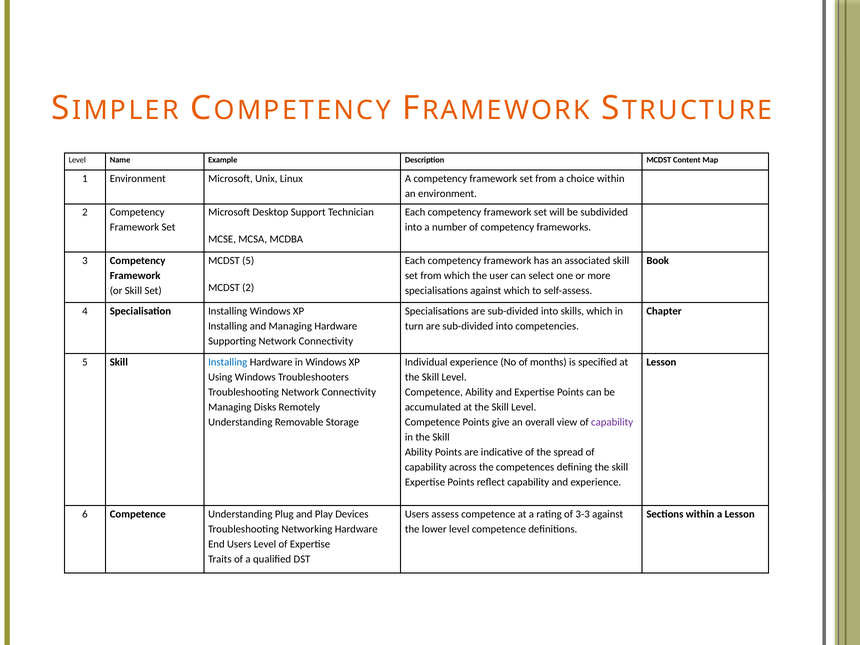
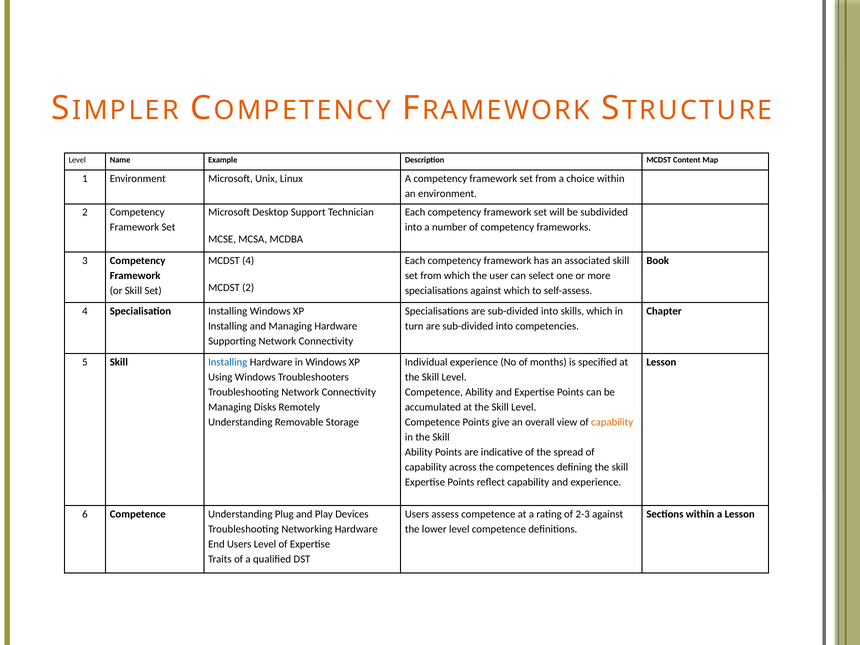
MCDST 5: 5 -> 4
capability at (612, 422) colour: purple -> orange
3-3: 3-3 -> 2-3
